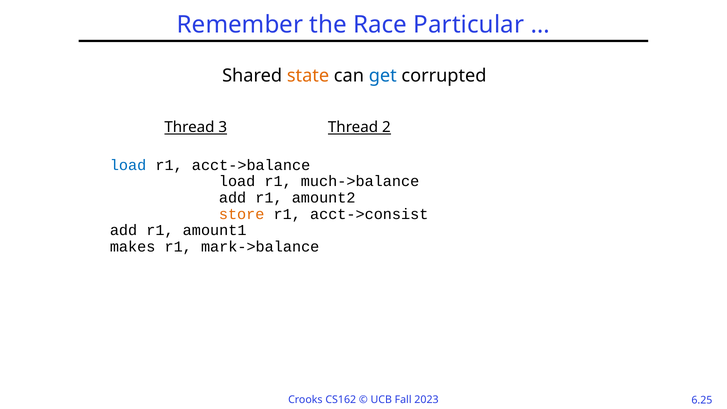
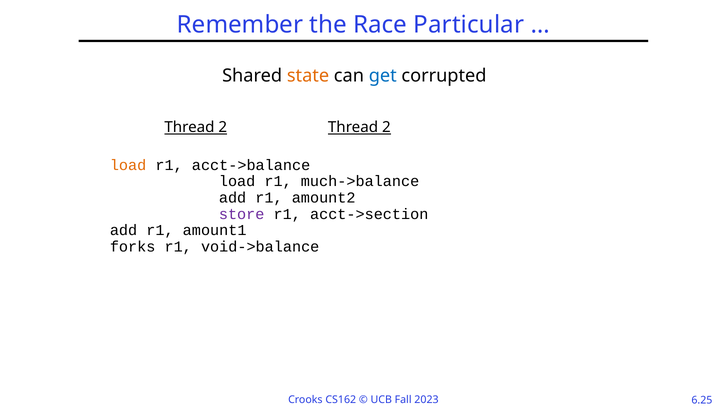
3 at (223, 127): 3 -> 2
load at (128, 165) colour: blue -> orange
store colour: orange -> purple
acct->consist: acct->consist -> acct->section
makes: makes -> forks
mark->balance: mark->balance -> void->balance
